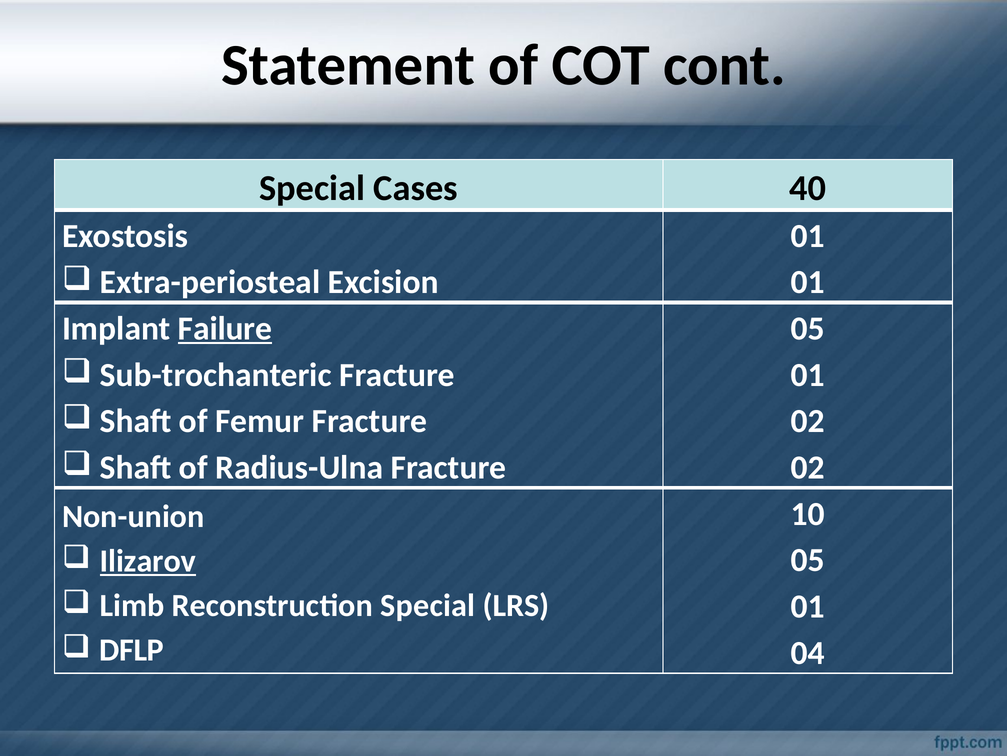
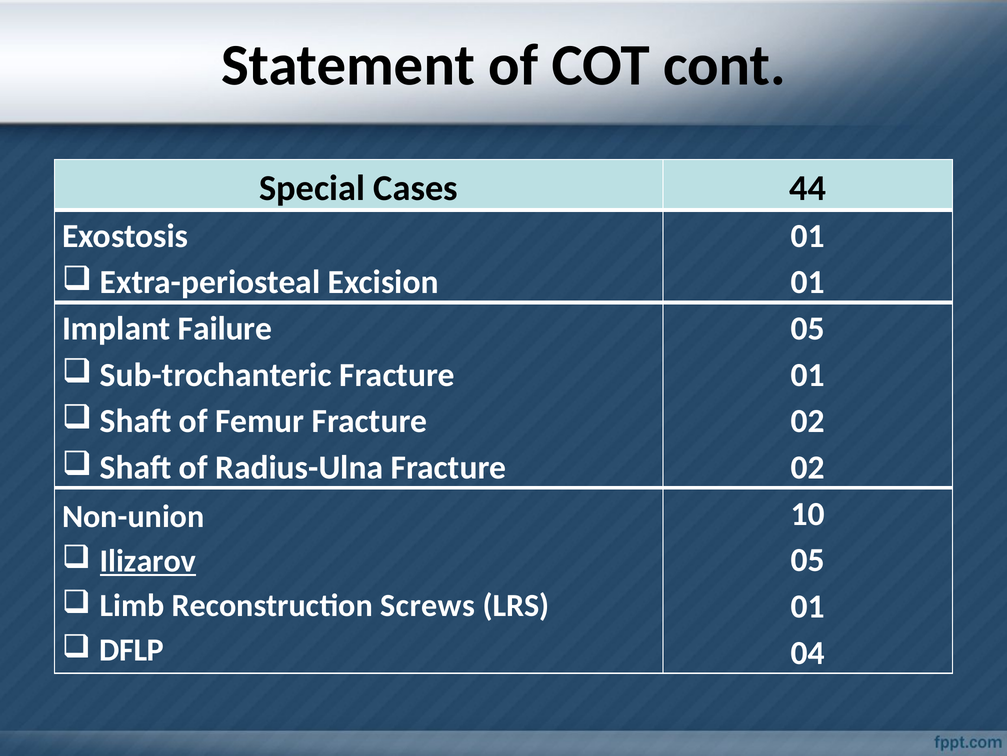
40: 40 -> 44
Failure underline: present -> none
Reconstruction Special: Special -> Screws
